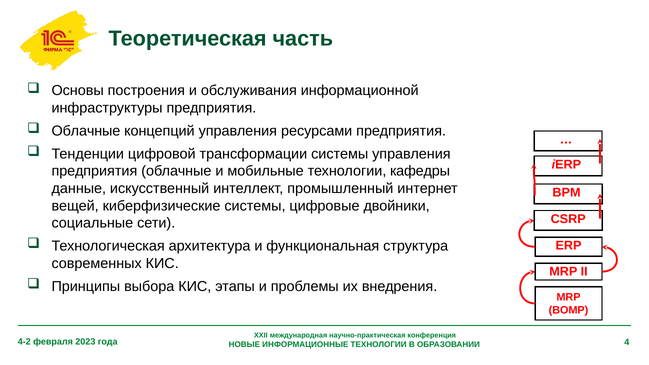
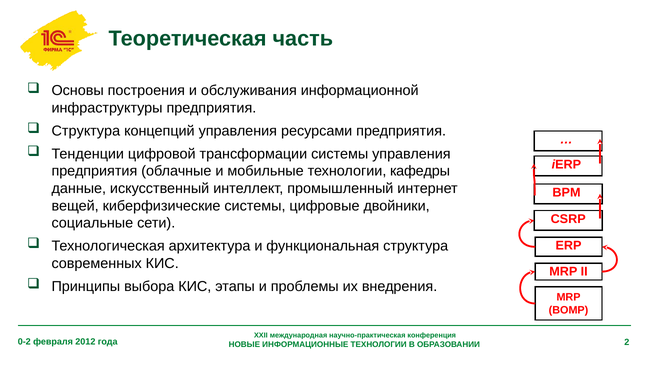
Облачные at (86, 131): Облачные -> Структура
4-2: 4-2 -> 0-2
2023: 2023 -> 2012
4: 4 -> 2
